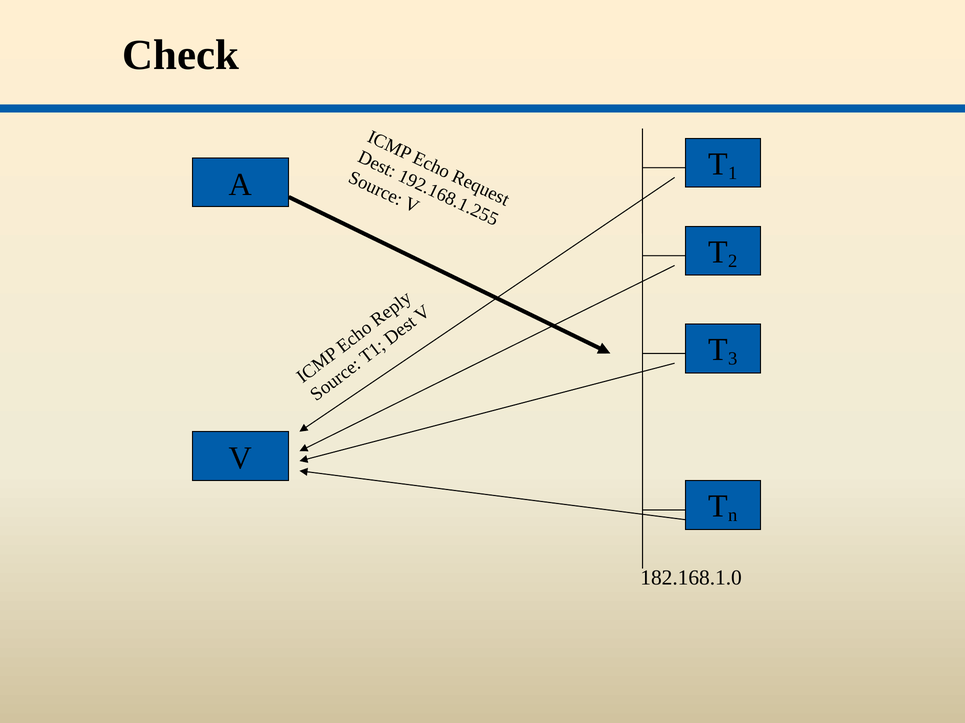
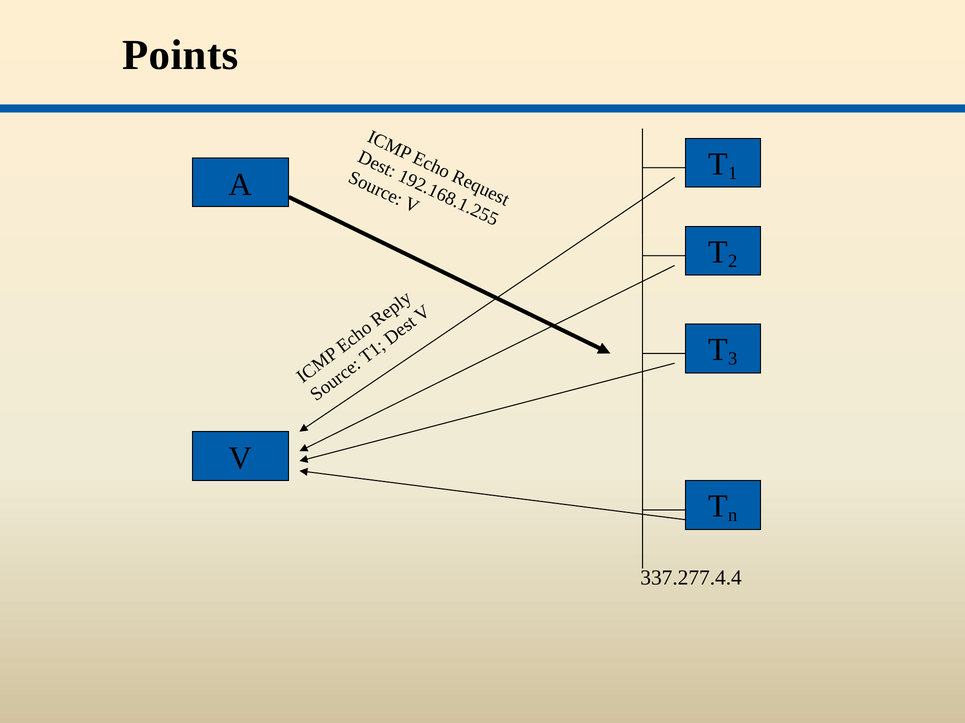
Check: Check -> Points
182.168.1.0: 182.168.1.0 -> 337.277.4.4
